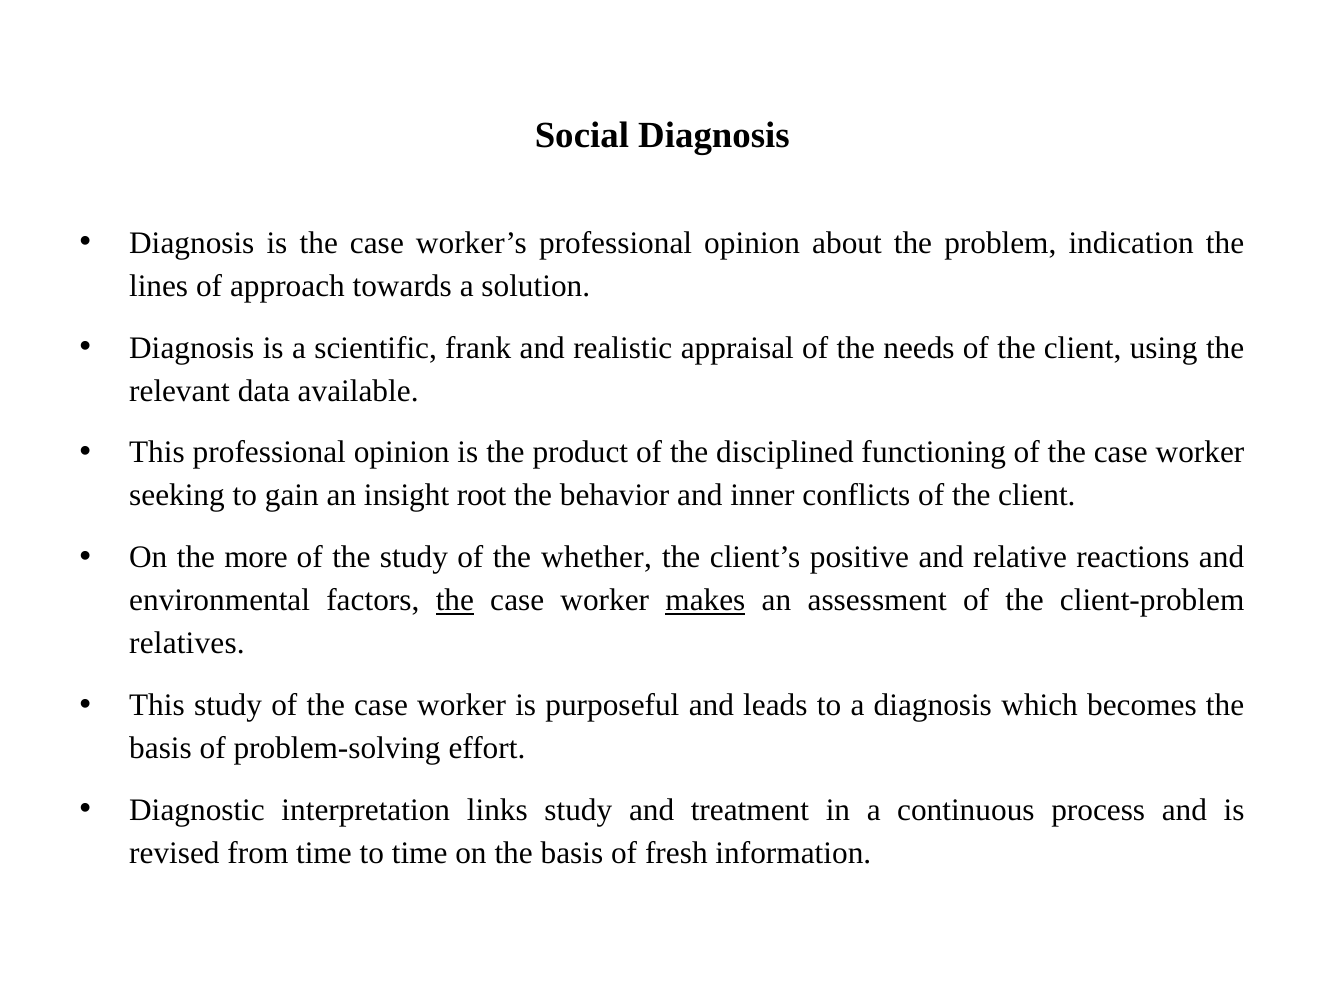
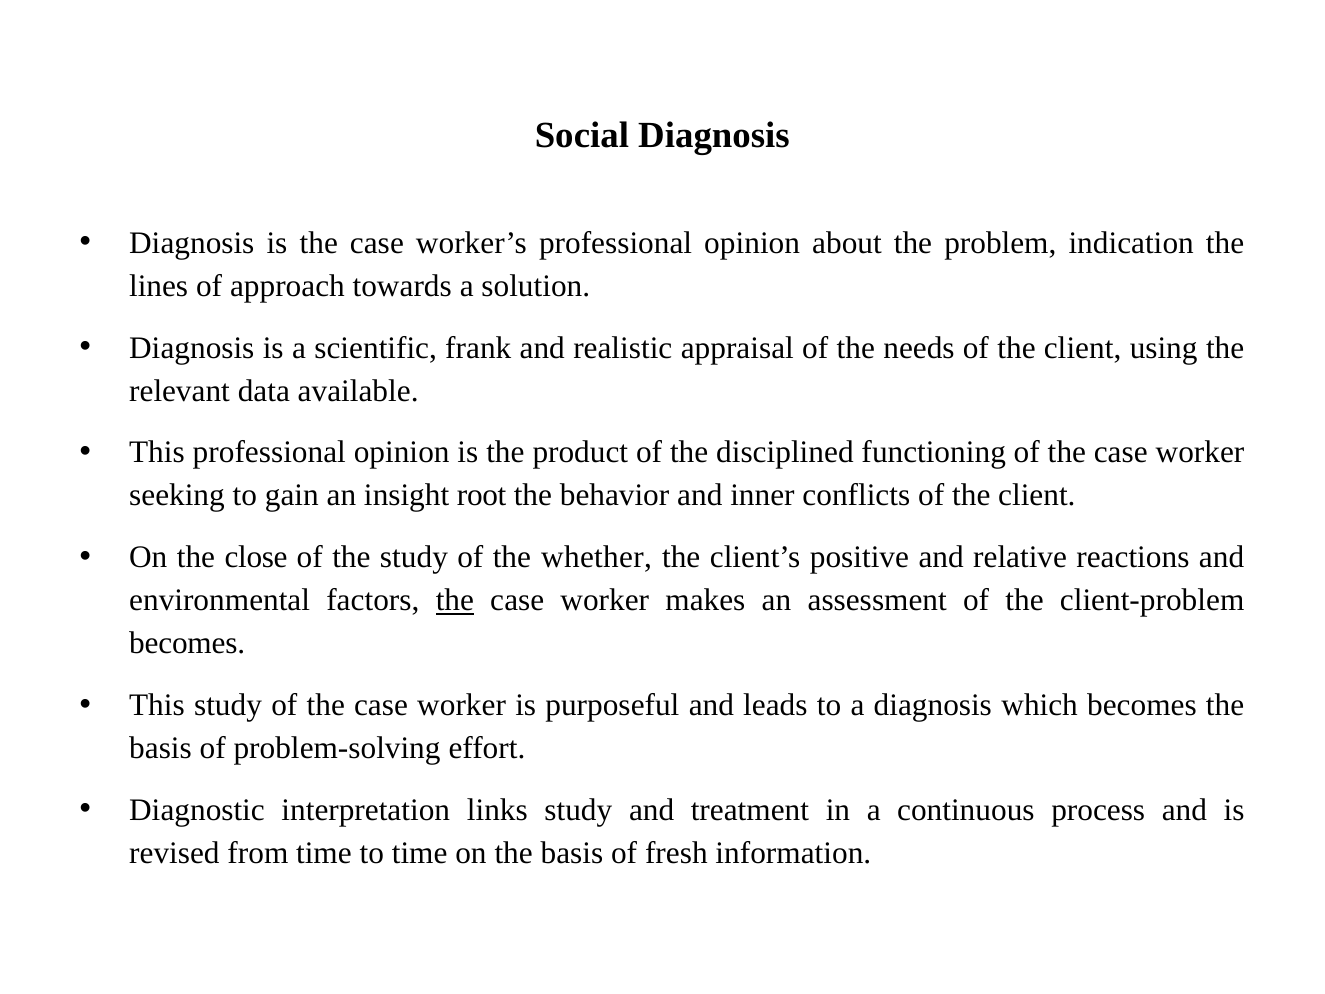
more: more -> close
makes underline: present -> none
relatives at (187, 643): relatives -> becomes
